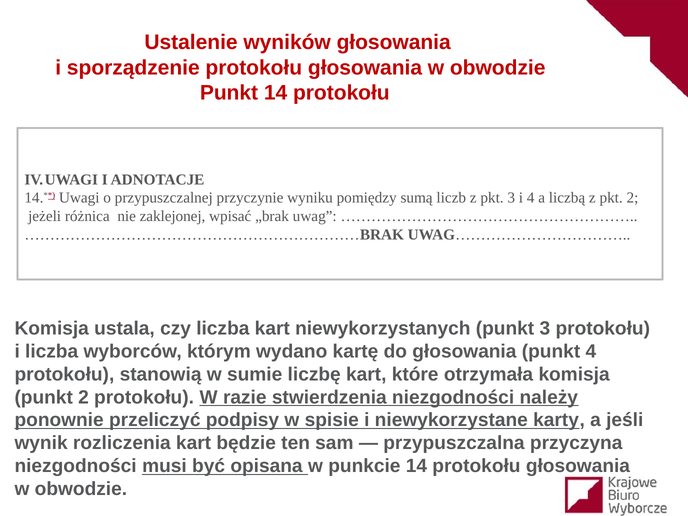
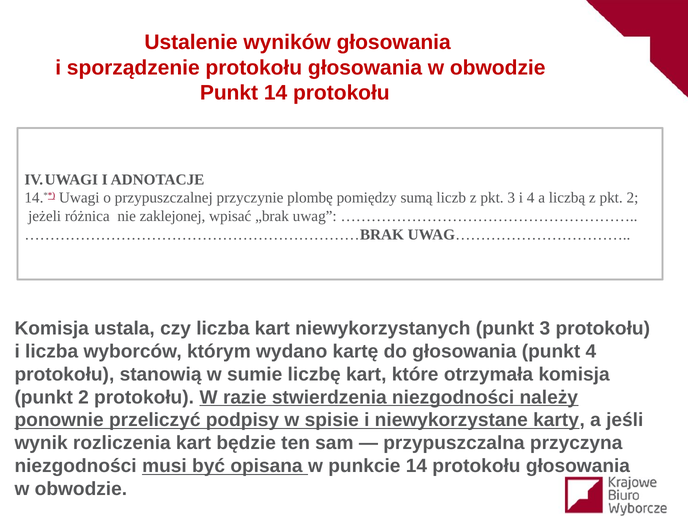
wyniku: wyniku -> plombę
